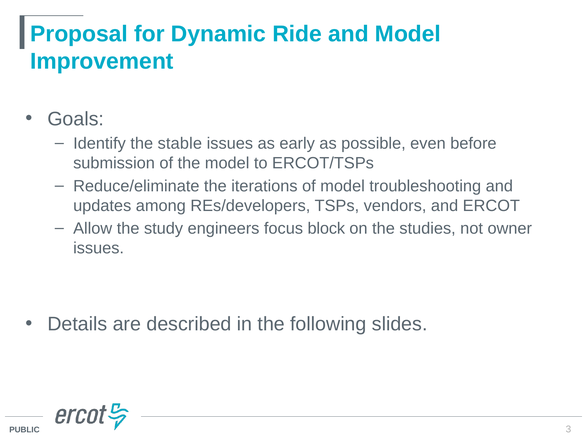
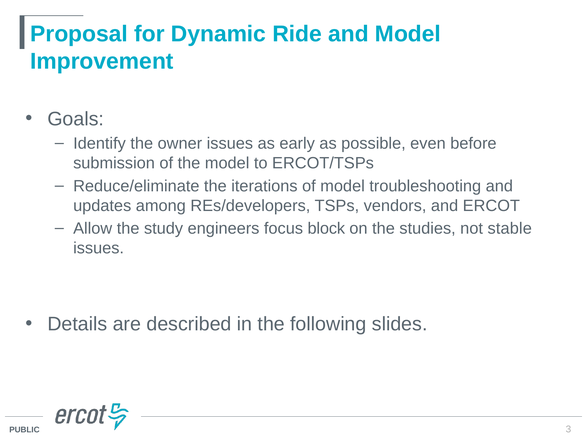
stable: stable -> owner
owner: owner -> stable
